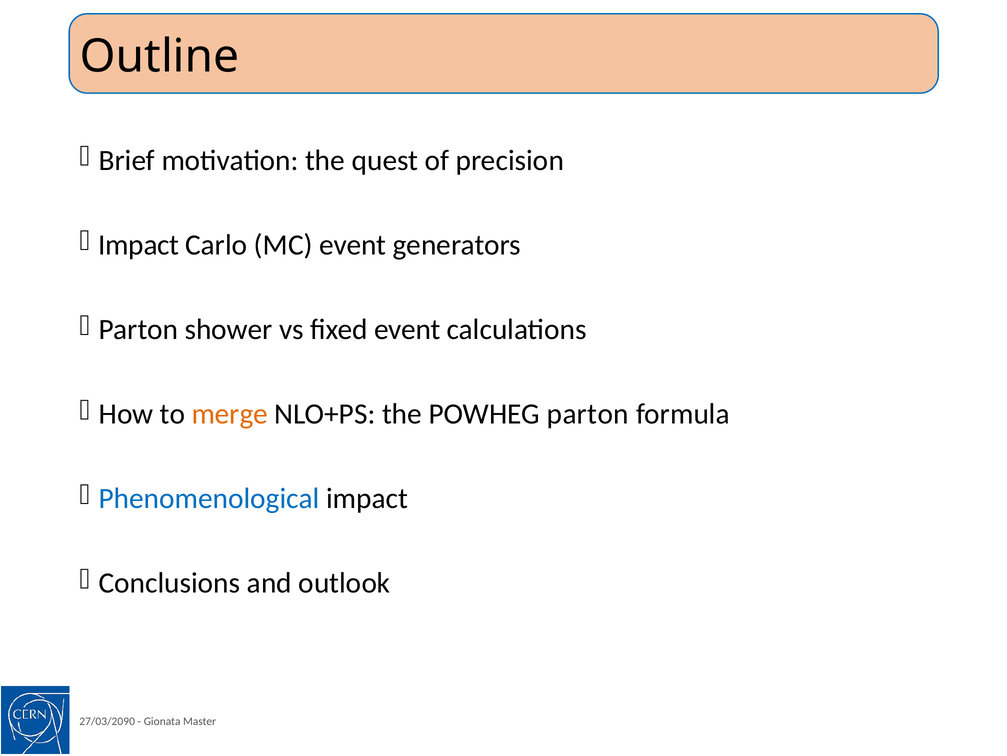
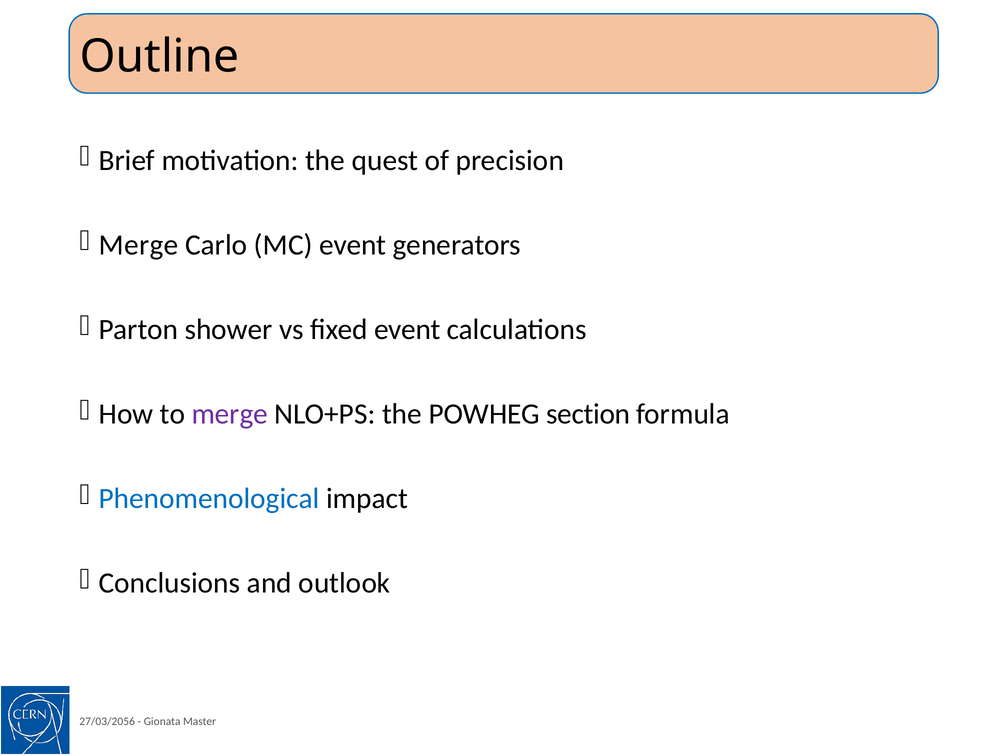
Impact at (139, 245): Impact -> Merge
merge at (230, 414) colour: orange -> purple
POWHEG parton: parton -> section
27/03/2090: 27/03/2090 -> 27/03/2056
